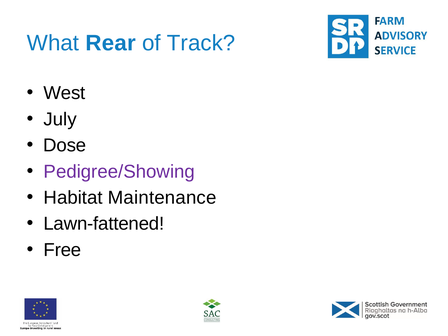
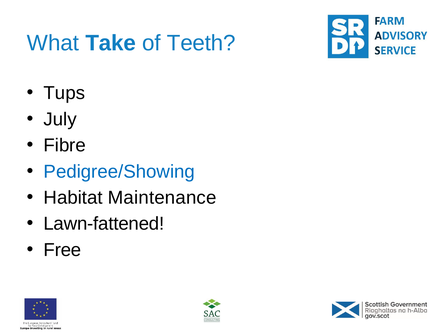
Rear: Rear -> Take
Track: Track -> Teeth
West: West -> Tups
Dose: Dose -> Fibre
Pedigree/Showing colour: purple -> blue
